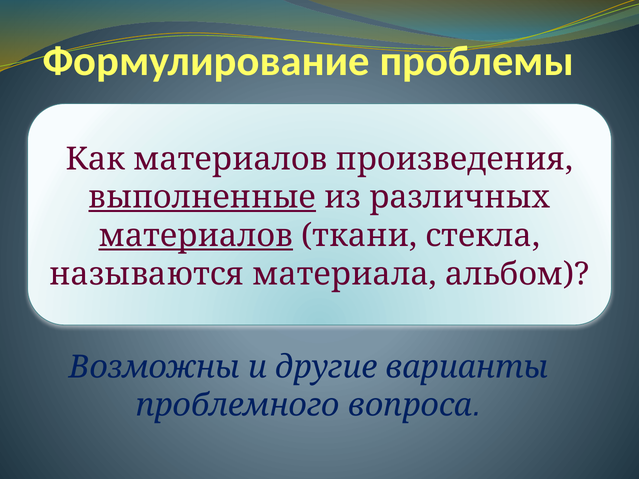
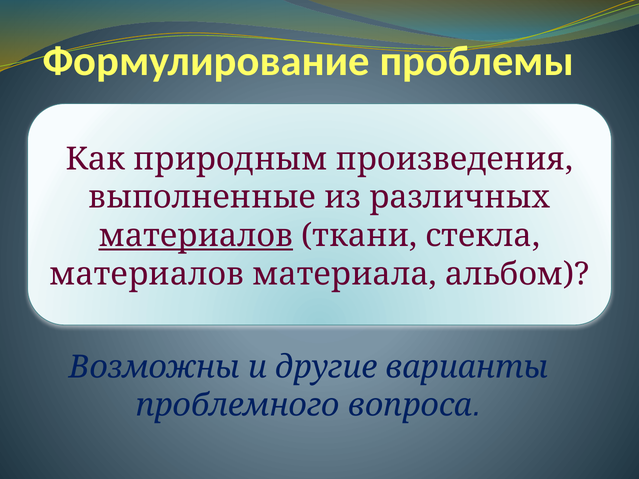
Как материалов: материалов -> природным
выполненные underline: present -> none
называются at (147, 274): называются -> материалов
